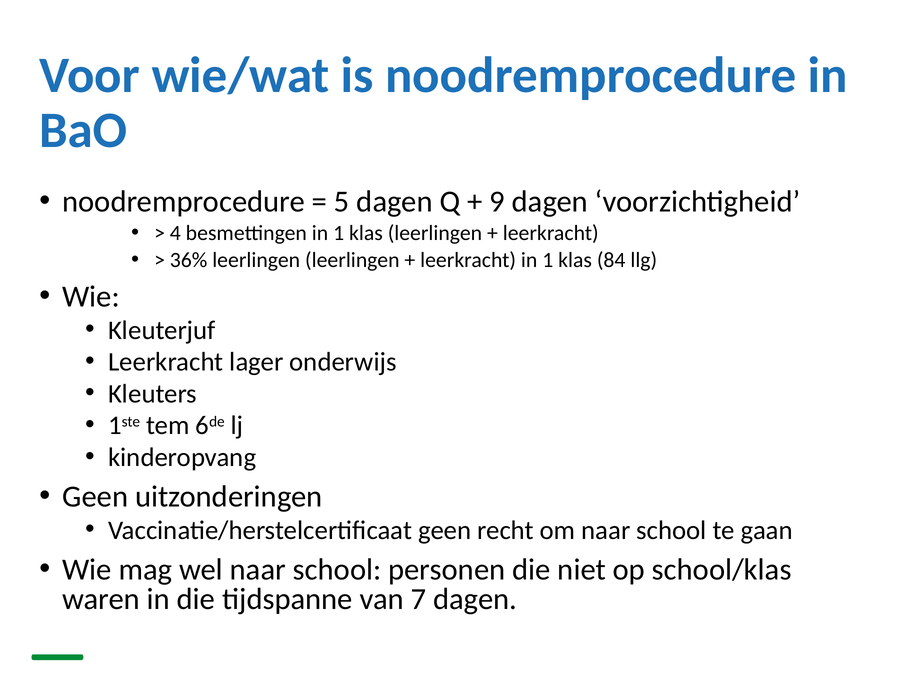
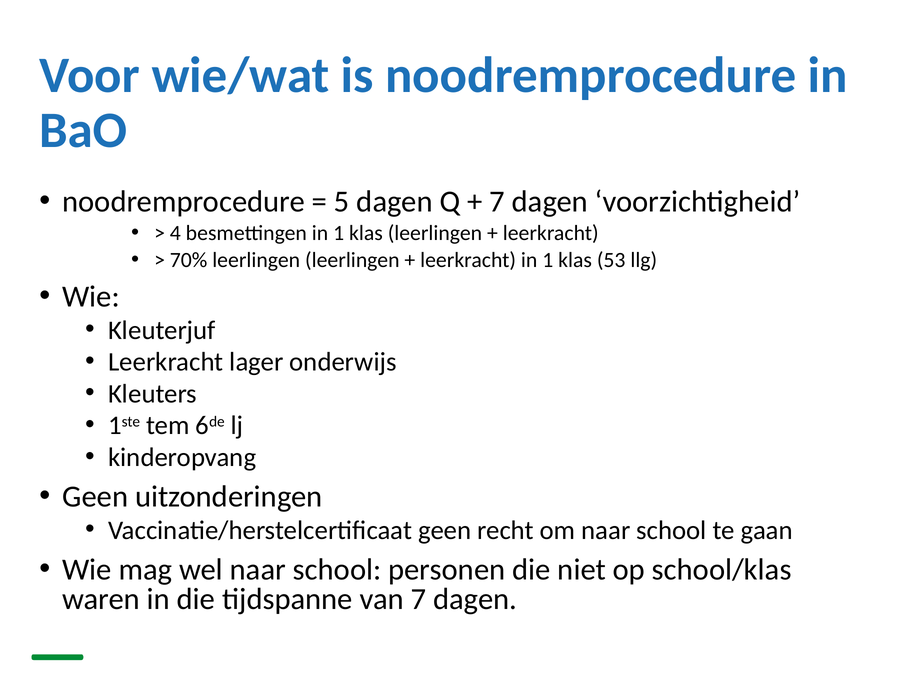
9 at (497, 202): 9 -> 7
36%: 36% -> 70%
84: 84 -> 53
